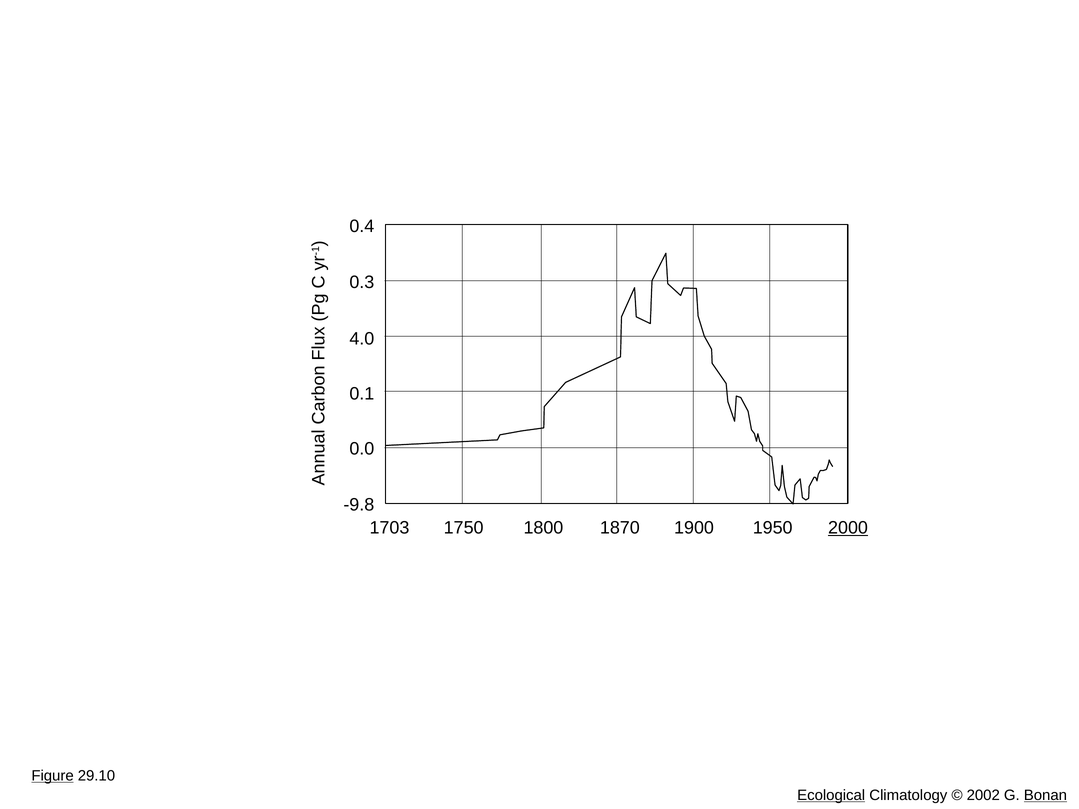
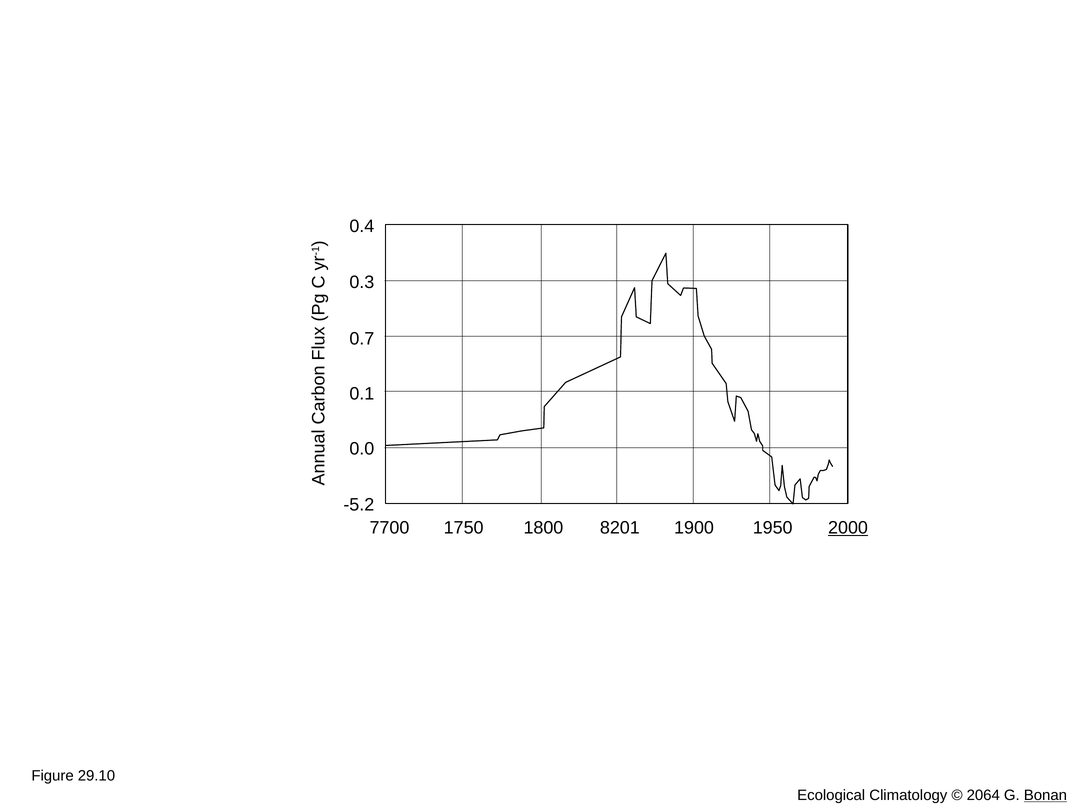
4.0: 4.0 -> 0.7
-9.8: -9.8 -> -5.2
1703: 1703 -> 7700
1870: 1870 -> 8201
Figure underline: present -> none
Ecological underline: present -> none
2002: 2002 -> 2064
